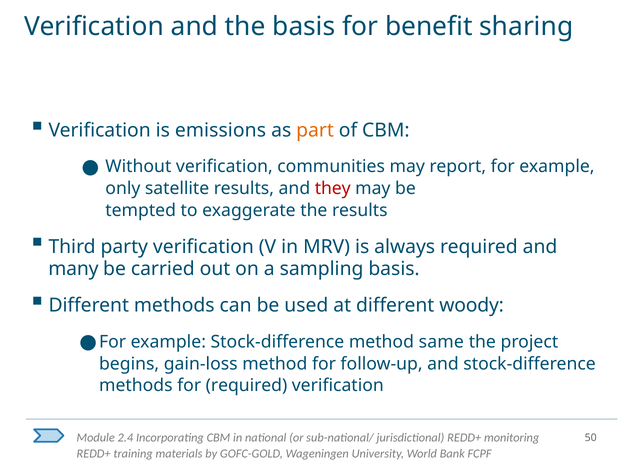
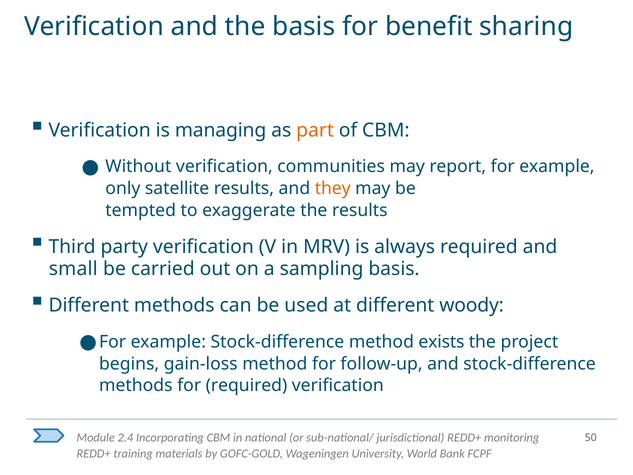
emissions: emissions -> managing
they colour: red -> orange
many: many -> small
same: same -> exists
